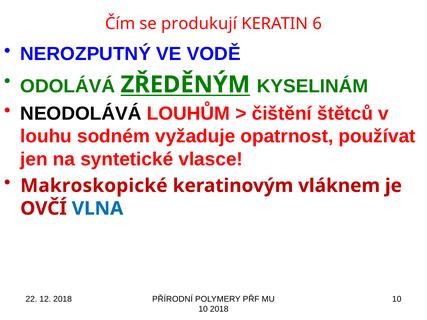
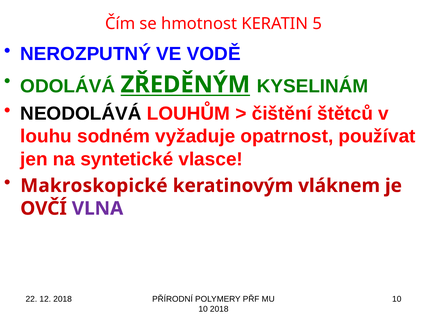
produkují: produkují -> hmotnost
6: 6 -> 5
VLNA colour: blue -> purple
